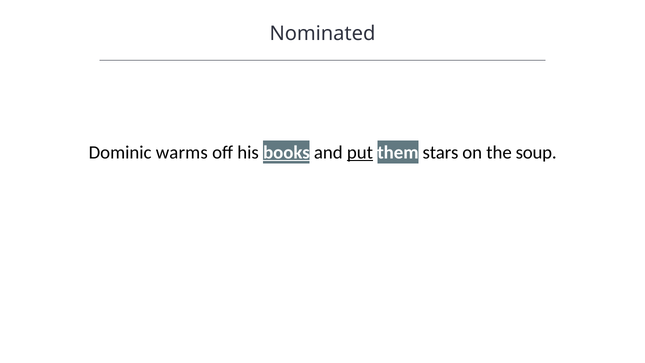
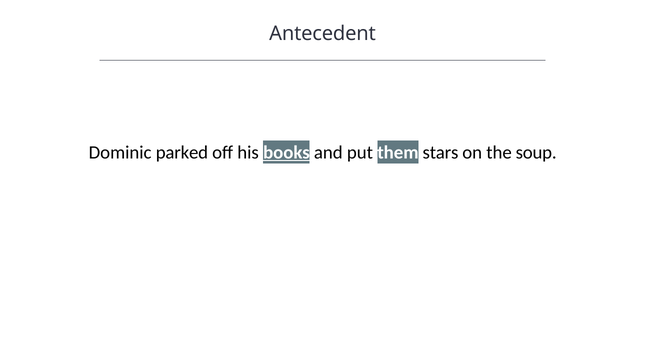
Nominated: Nominated -> Antecedent
warms: warms -> parked
put underline: present -> none
